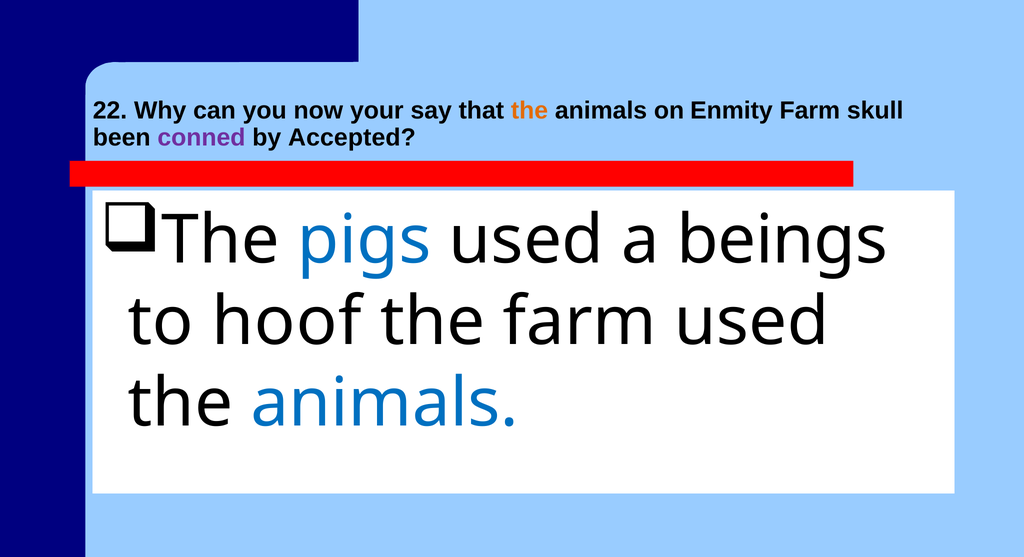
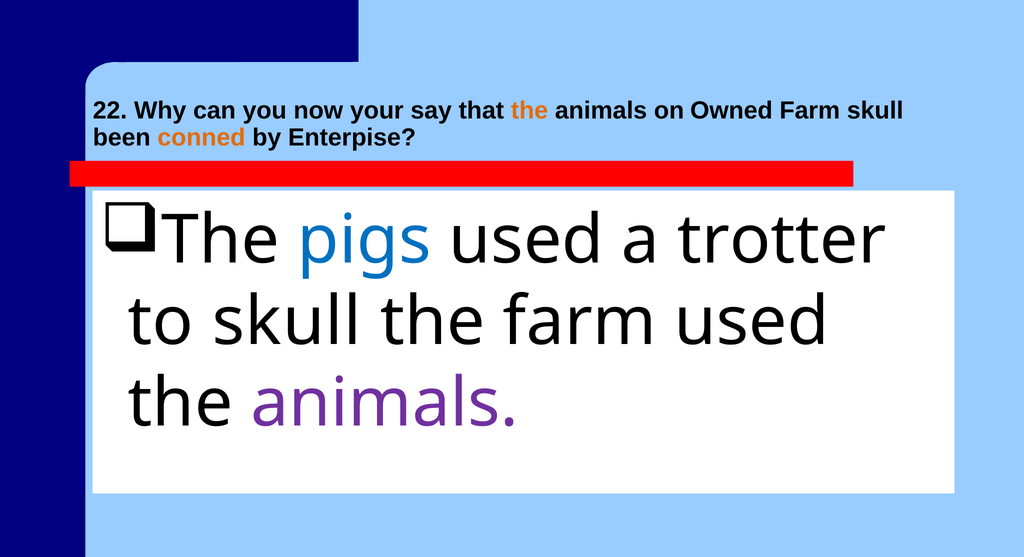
Enmity: Enmity -> Owned
conned colour: purple -> orange
Accepted: Accepted -> Enterpise
beings: beings -> trotter
to hoof: hoof -> skull
animals at (385, 404) colour: blue -> purple
